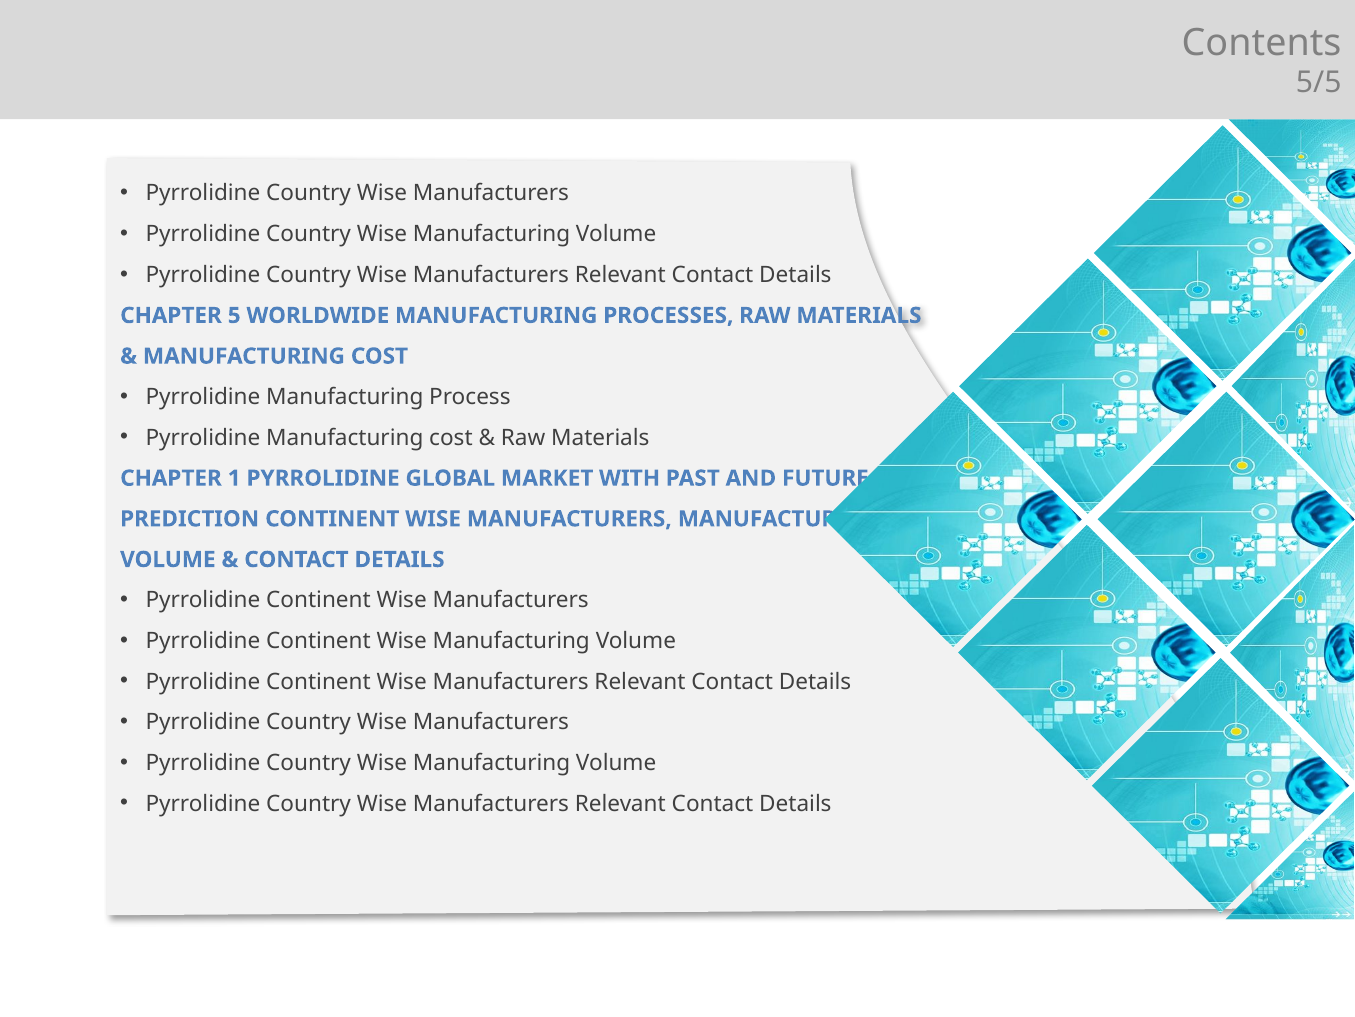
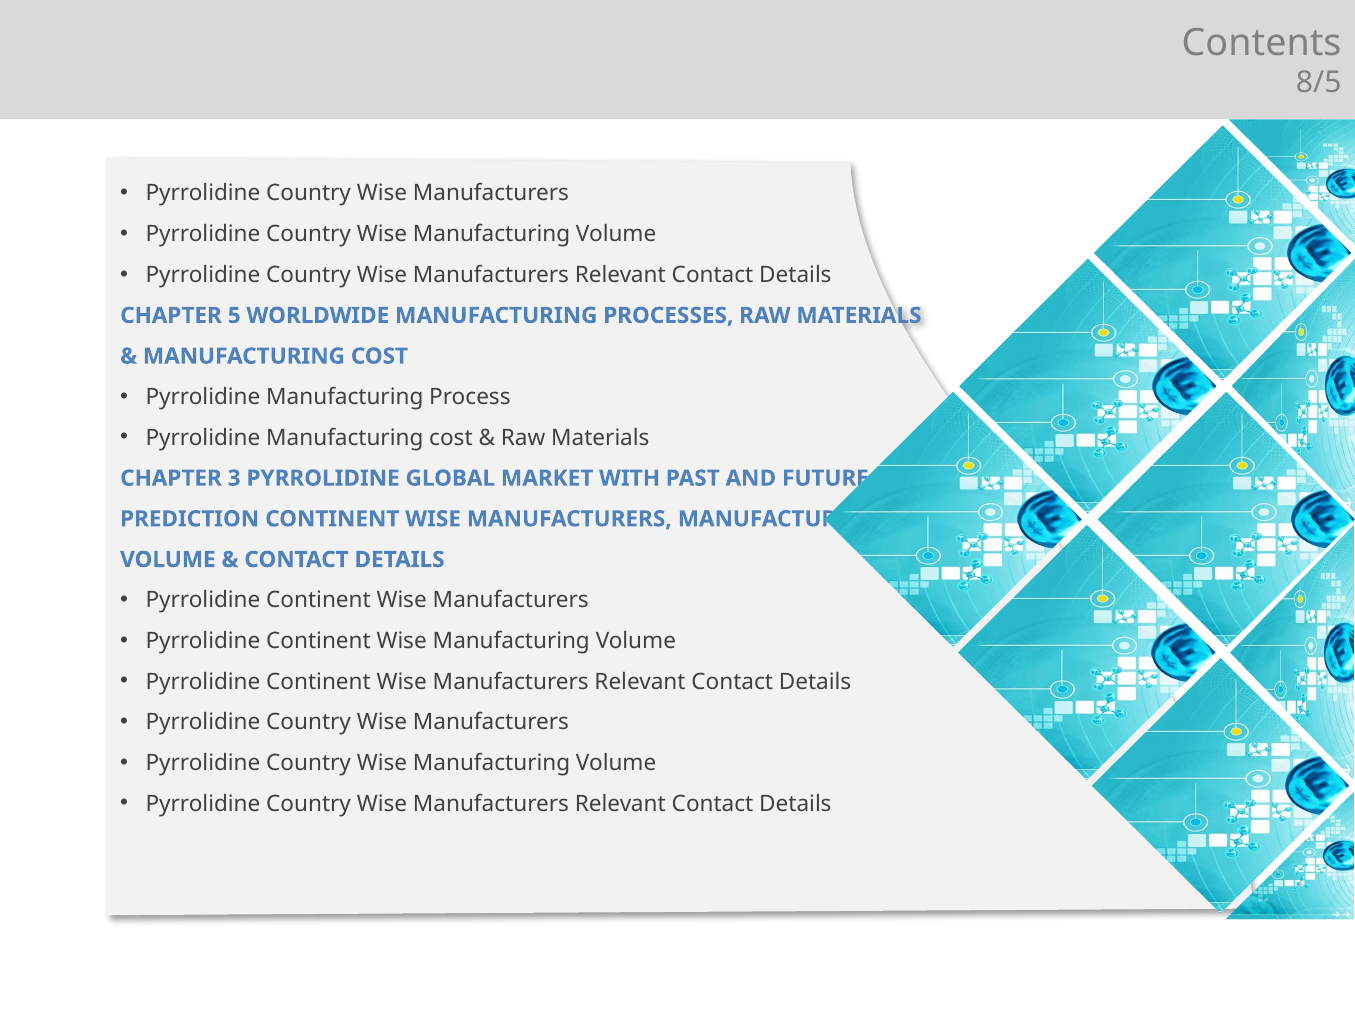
5/5: 5/5 -> 8/5
1: 1 -> 3
